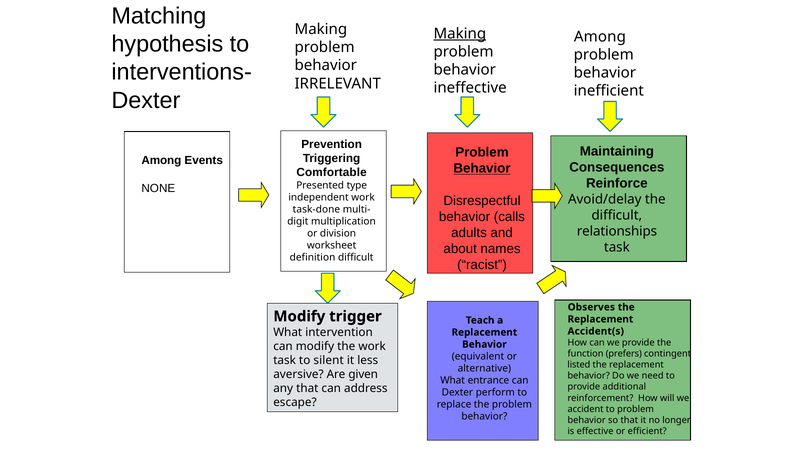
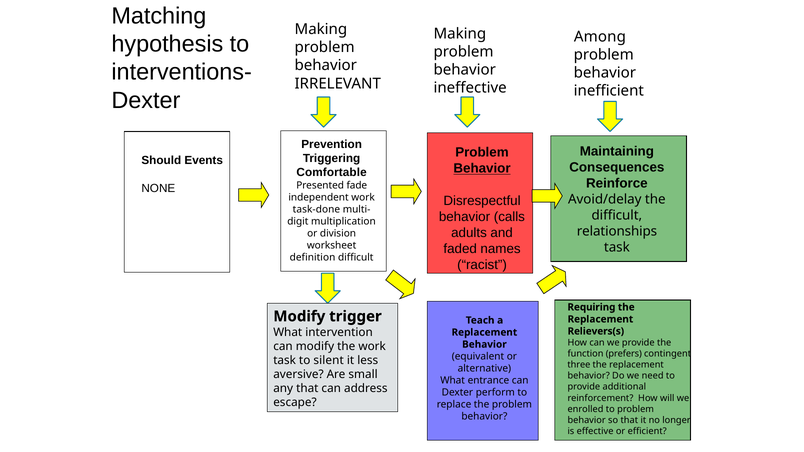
Making at (460, 34) underline: present -> none
Among at (161, 160): Among -> Should
type: type -> fade
about: about -> faded
Observes: Observes -> Requiring
Accident(s: Accident(s -> Relievers(s
listed: listed -> three
given: given -> small
accident: accident -> enrolled
